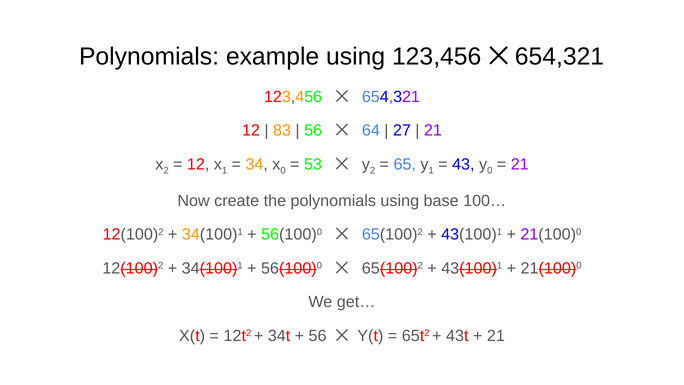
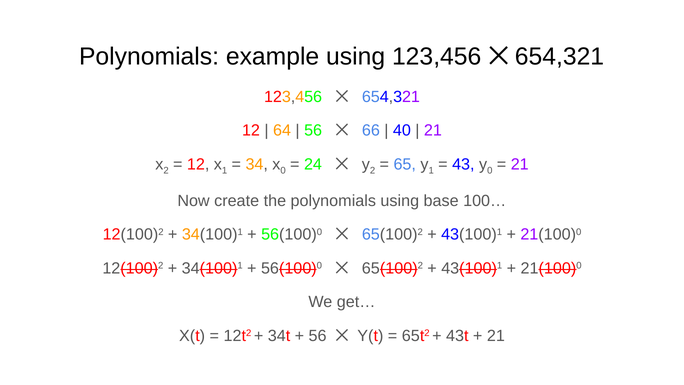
83: 83 -> 64
64: 64 -> 66
27: 27 -> 40
53: 53 -> 24
